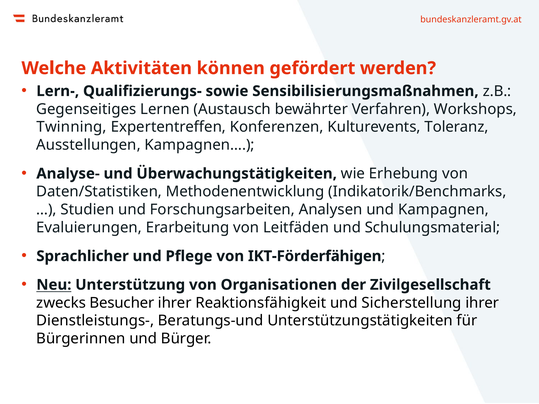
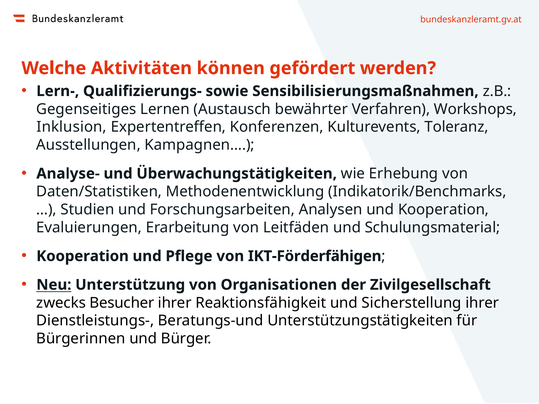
Twinning: Twinning -> Inklusion
und Kampagnen: Kampagnen -> Kooperation
Sprachlicher at (83, 256): Sprachlicher -> Kooperation
